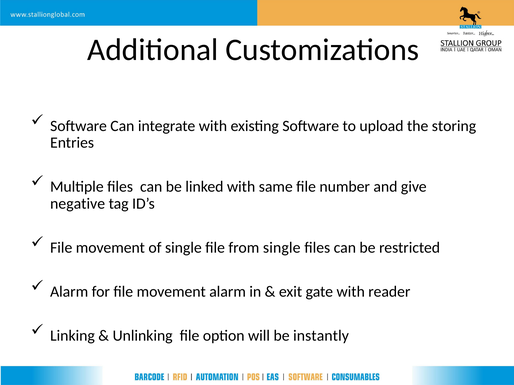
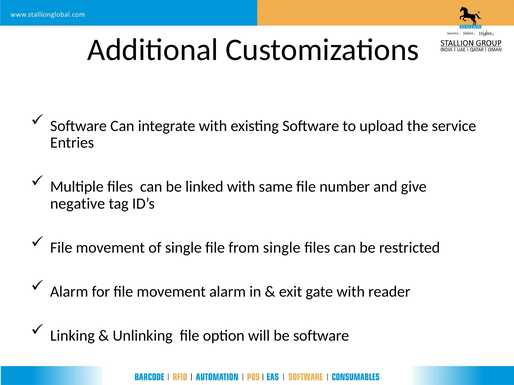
storing: storing -> service
be instantly: instantly -> software
